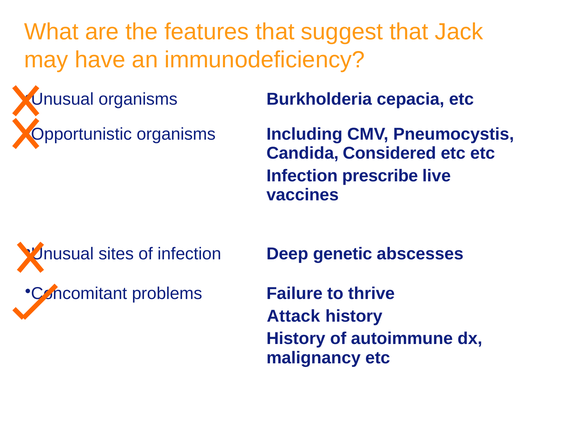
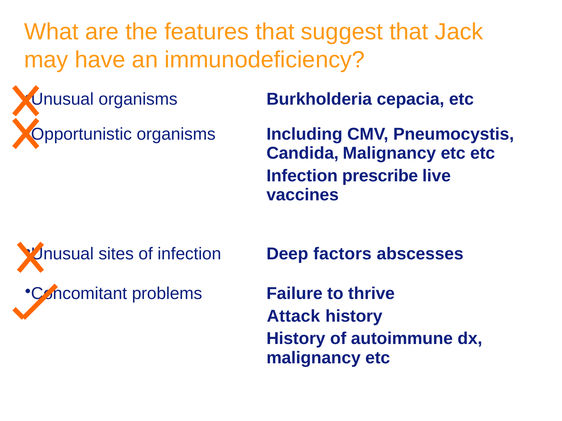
Candida Considered: Considered -> Malignancy
genetic: genetic -> factors
